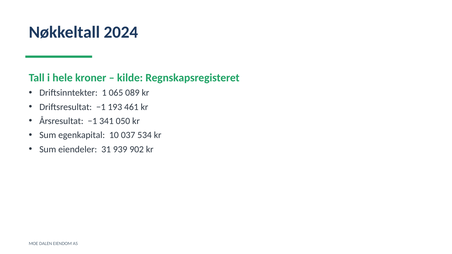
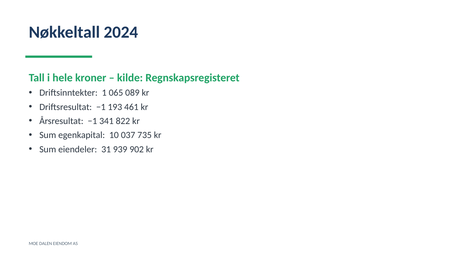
050: 050 -> 822
534: 534 -> 735
